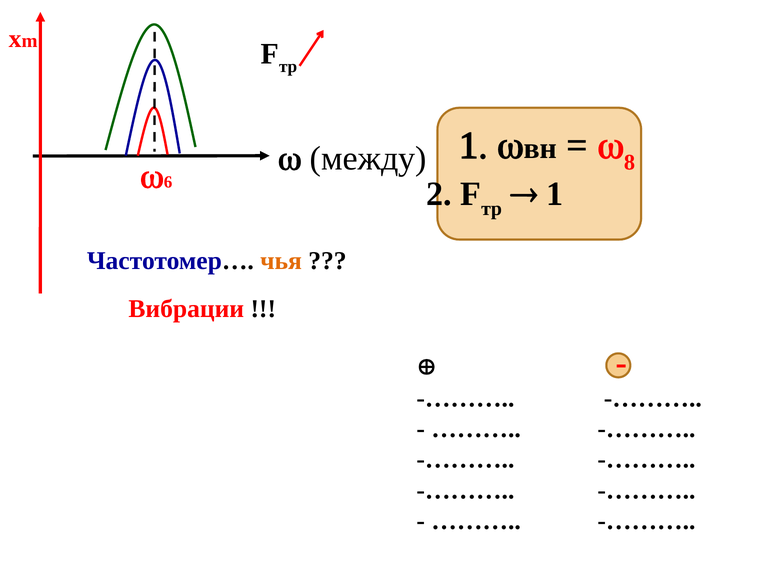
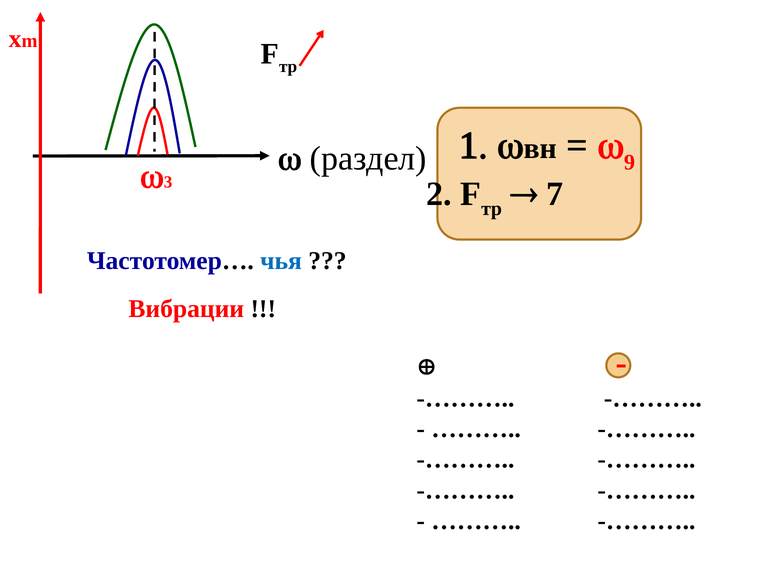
8: 8 -> 9
между: между -> раздел
6: 6 -> 3
1: 1 -> 7
чья colour: orange -> blue
